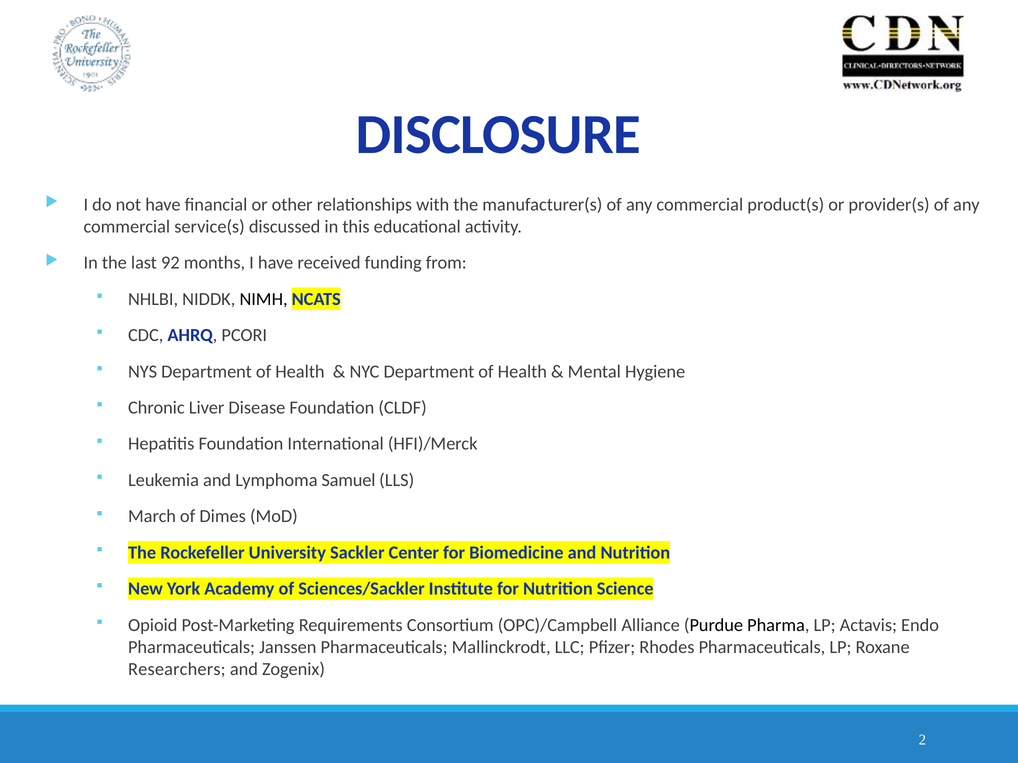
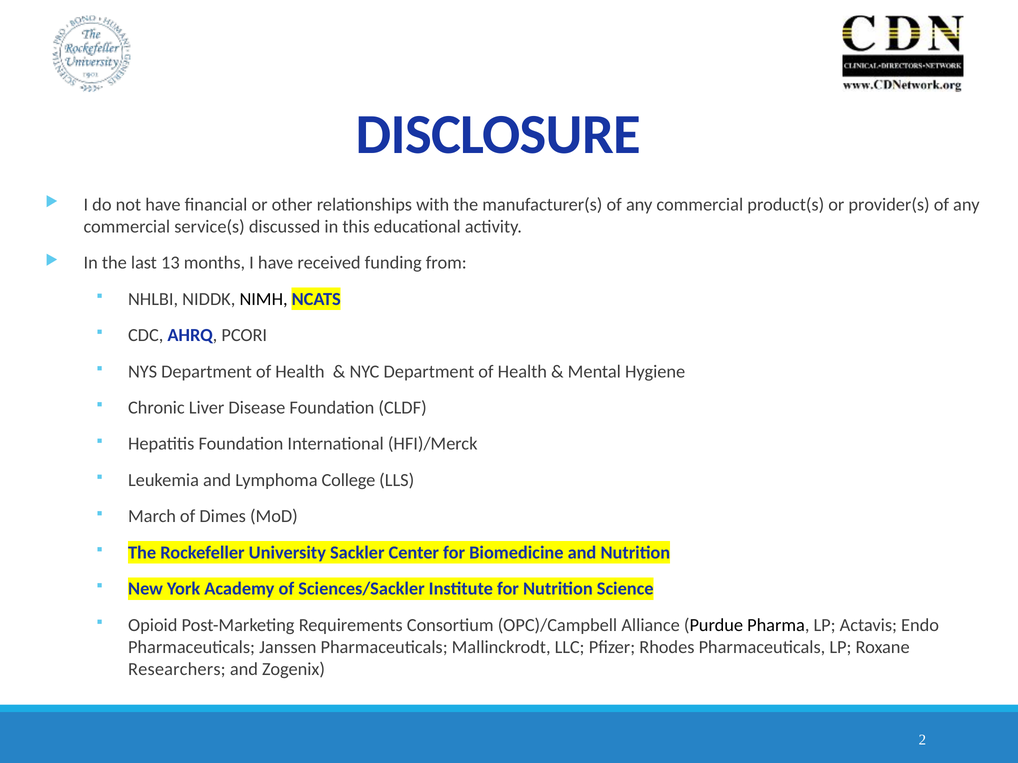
92: 92 -> 13
Samuel: Samuel -> College
